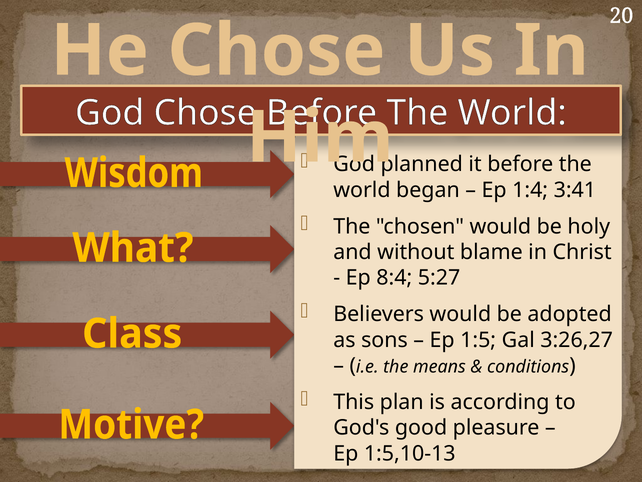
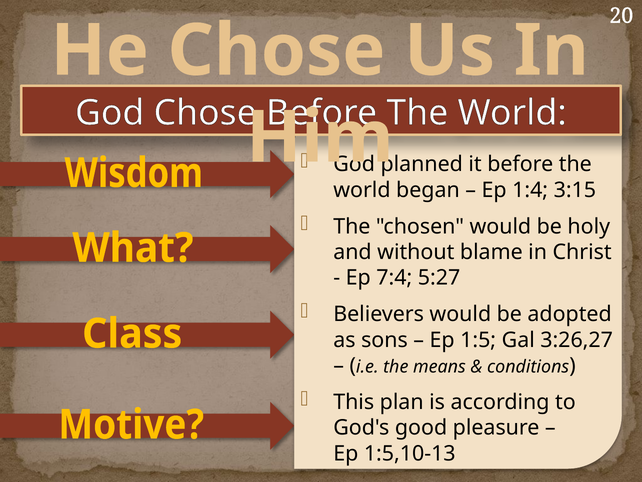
3:41: 3:41 -> 3:15
8:4: 8:4 -> 7:4
